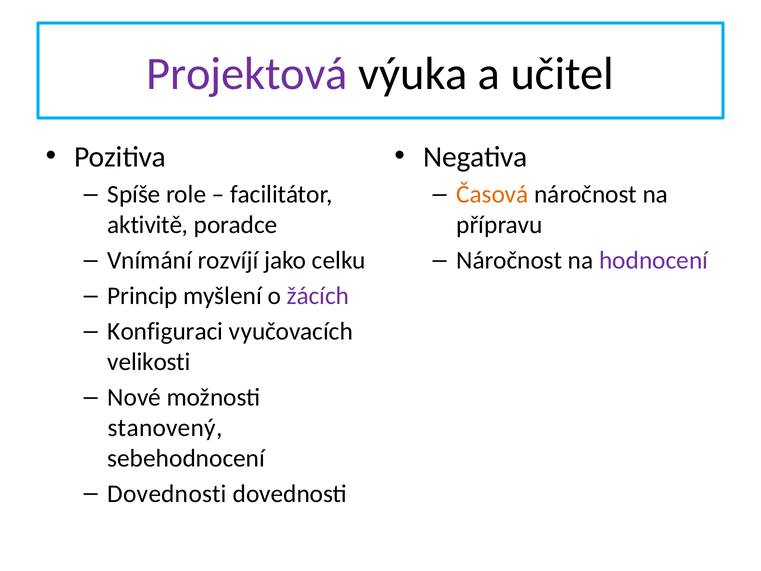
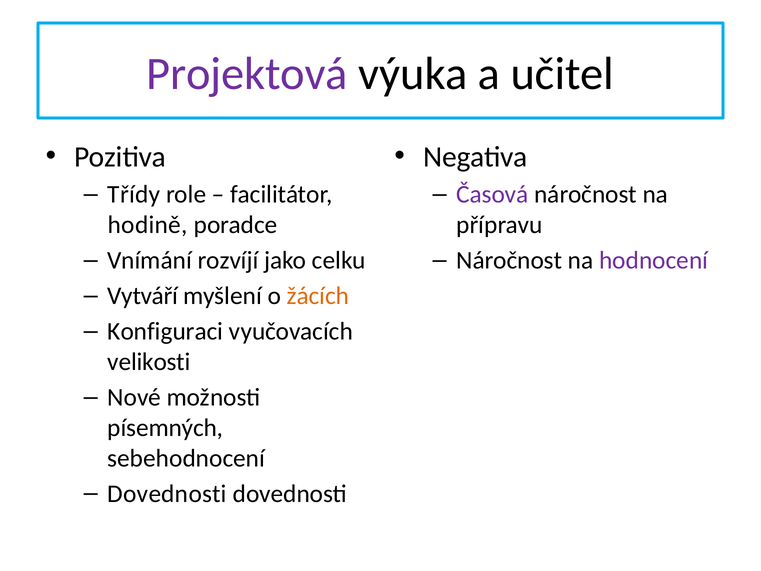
Spíše: Spíše -> Třídy
Časová colour: orange -> purple
aktivitě: aktivitě -> hodině
Princip: Princip -> Vytváří
žácích colour: purple -> orange
stanovený: stanovený -> písemných
